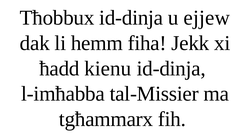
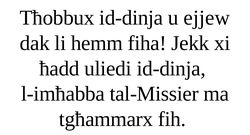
kienu: kienu -> uliedi
